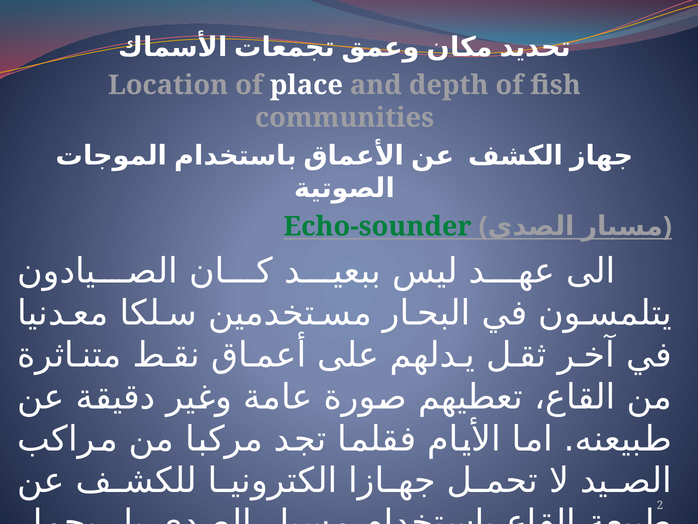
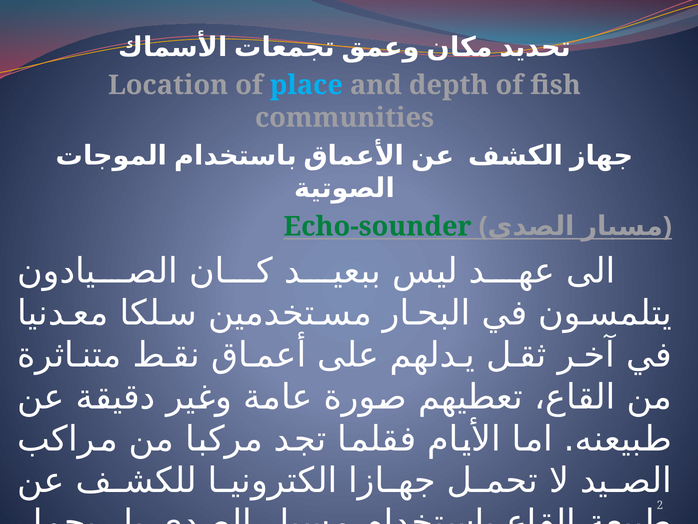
place colour: white -> light blue
